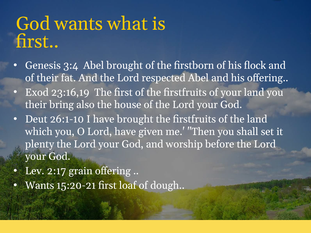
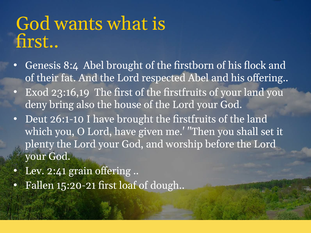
3:4: 3:4 -> 8:4
their at (36, 105): their -> deny
2:17: 2:17 -> 2:41
Wants at (40, 186): Wants -> Fallen
